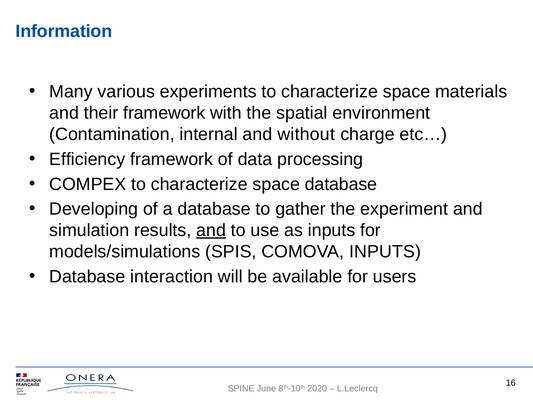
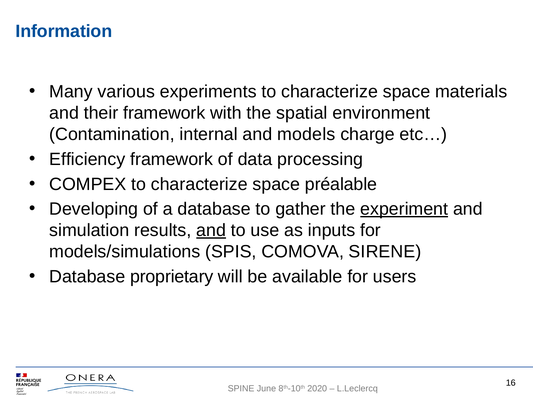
without: without -> models
space database: database -> préalable
experiment underline: none -> present
COMOVA INPUTS: INPUTS -> SIRENE
interaction: interaction -> proprietary
